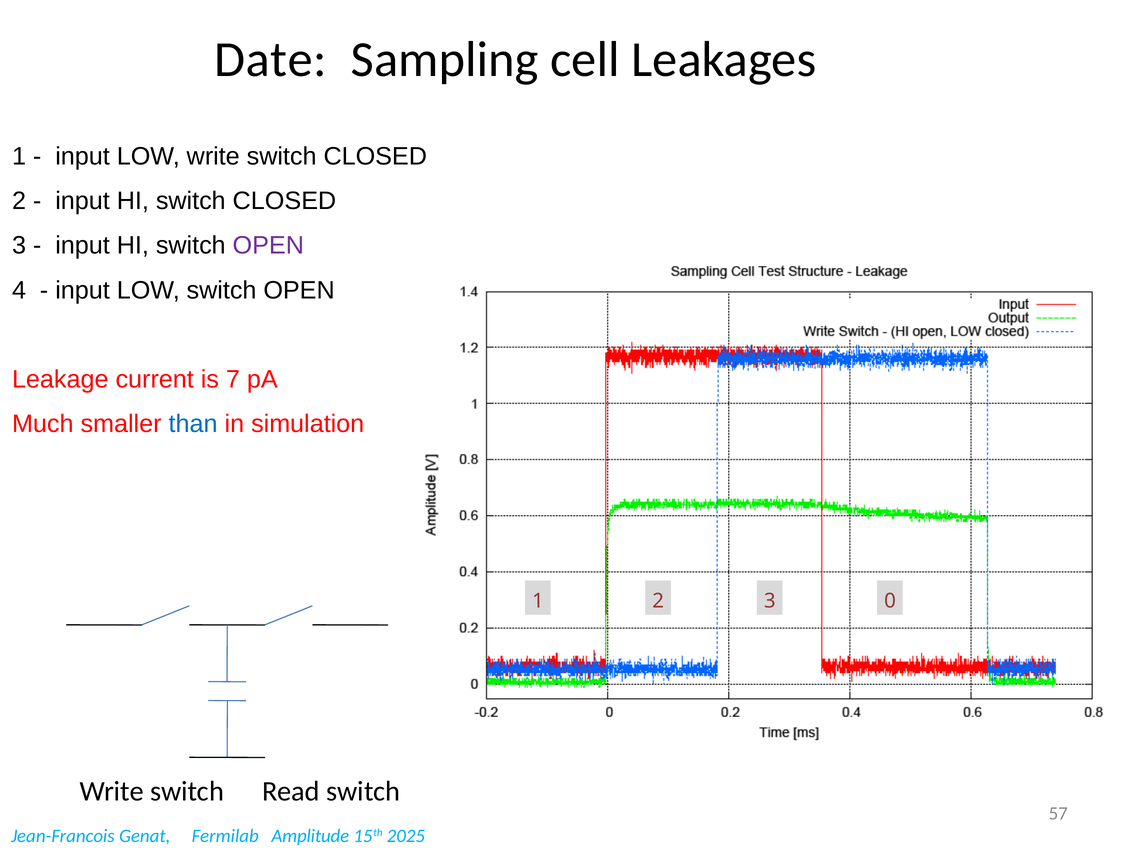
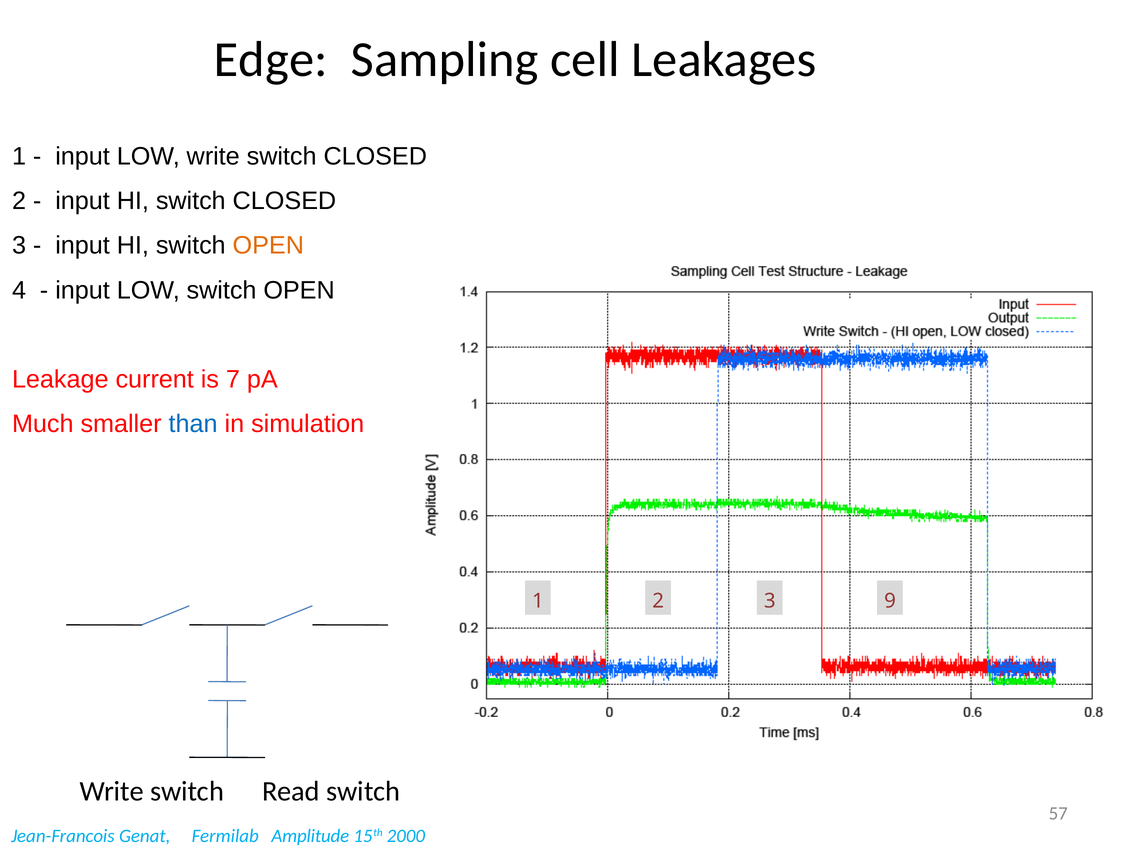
Date: Date -> Edge
OPEN at (268, 246) colour: purple -> orange
0: 0 -> 9
2025: 2025 -> 2000
